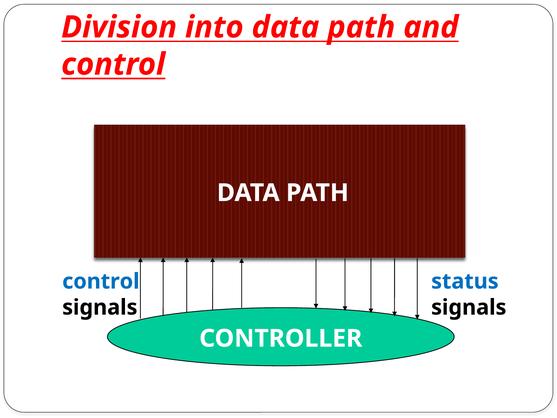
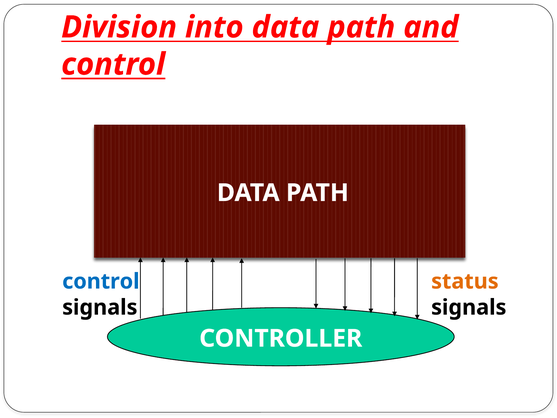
status colour: blue -> orange
